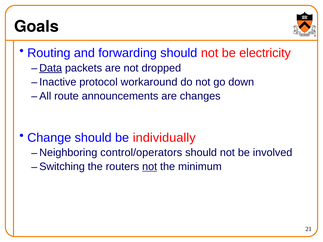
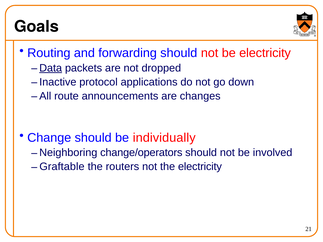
workaround: workaround -> applications
control/operators: control/operators -> change/operators
Switching: Switching -> Graftable
not at (150, 167) underline: present -> none
the minimum: minimum -> electricity
